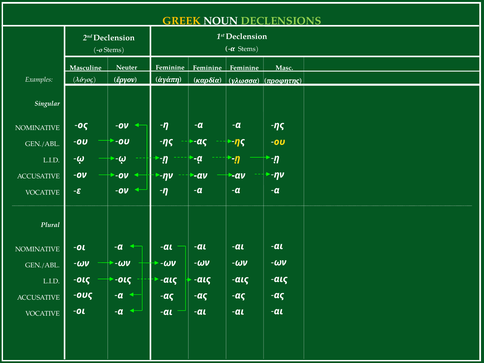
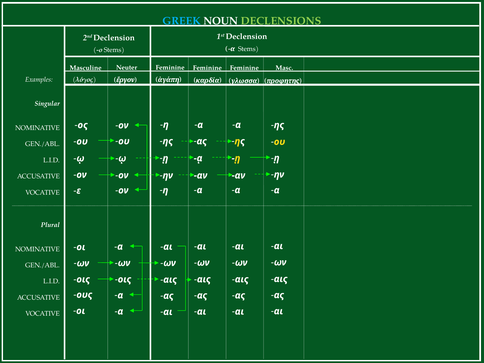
GREEK colour: yellow -> light blue
